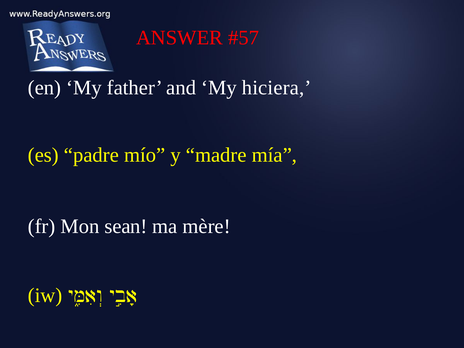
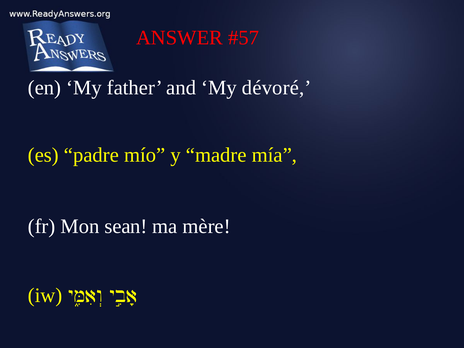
hiciera: hiciera -> dévoré
